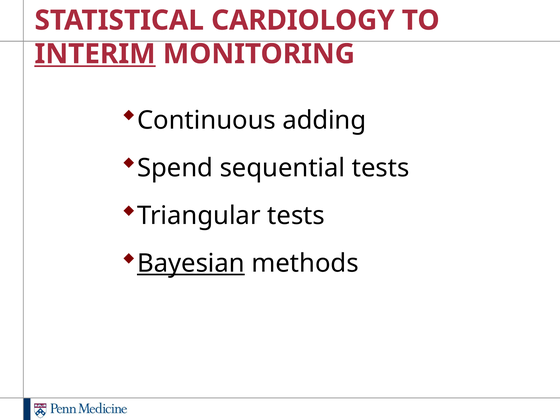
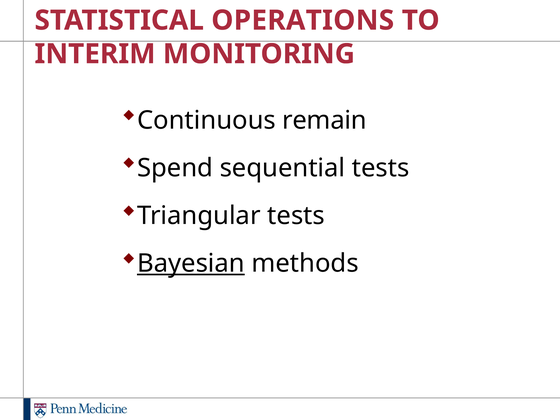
CARDIOLOGY: CARDIOLOGY -> OPERATIONS
INTERIM underline: present -> none
adding: adding -> remain
